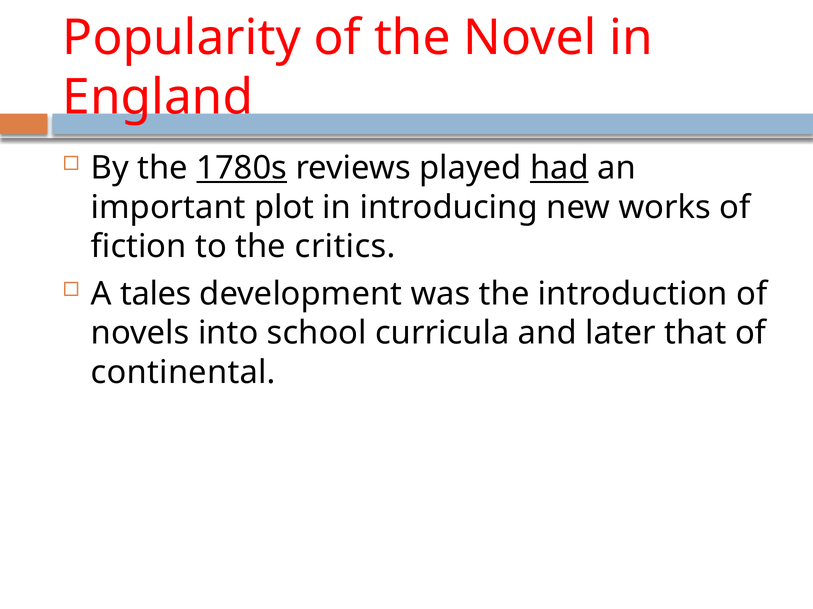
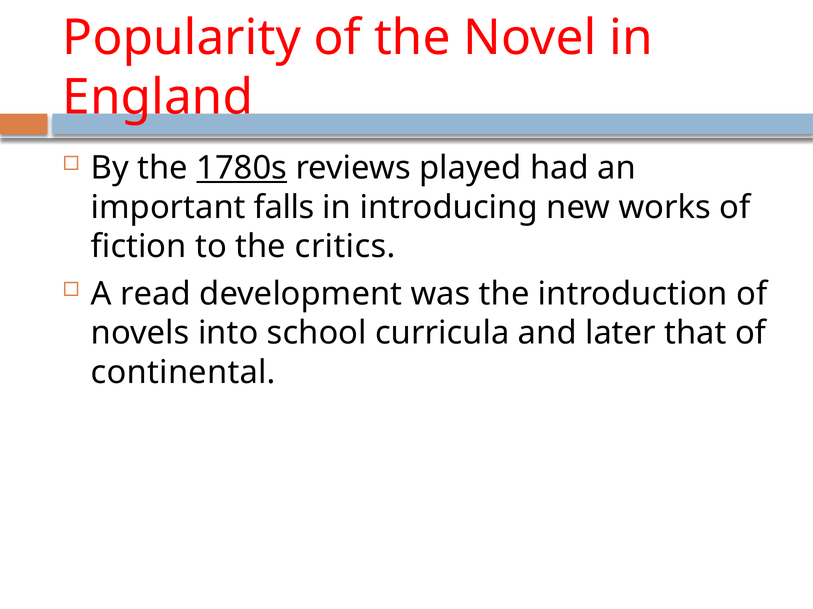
had underline: present -> none
plot: plot -> falls
tales: tales -> read
